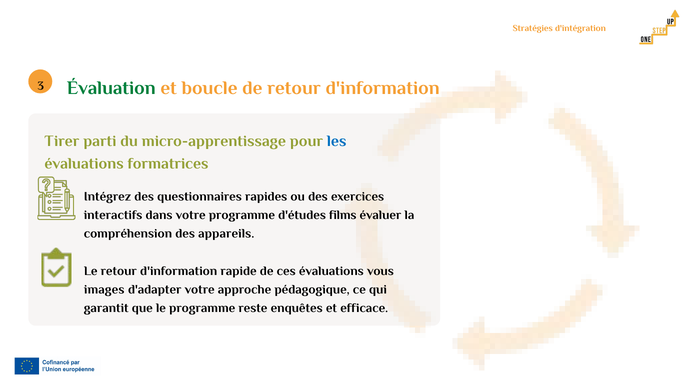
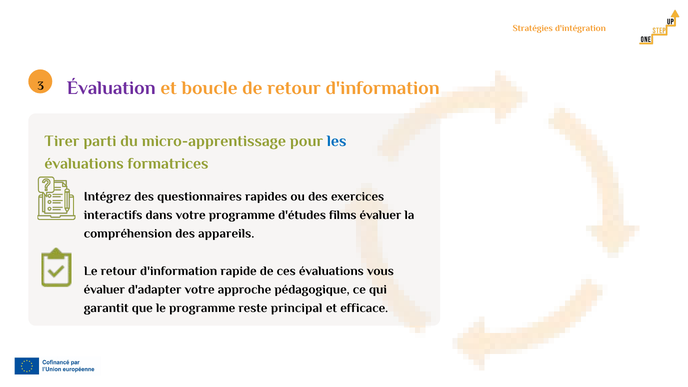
Évaluation colour: green -> purple
images at (104, 289): images -> évaluer
enquêtes: enquêtes -> principal
